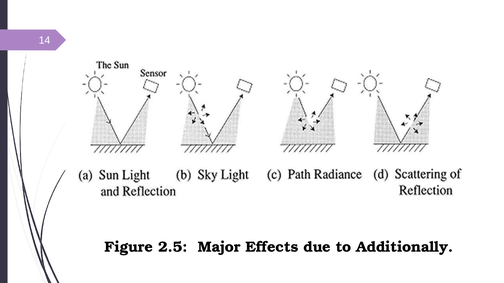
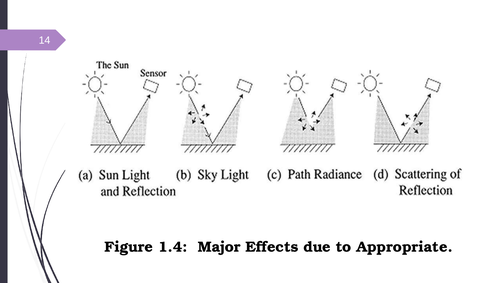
2.5: 2.5 -> 1.4
Additionally: Additionally -> Appropriate
